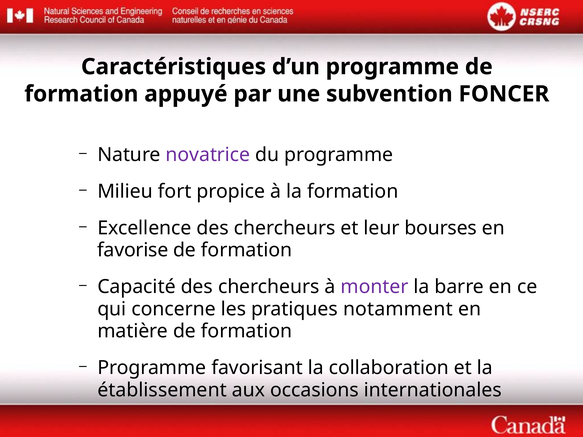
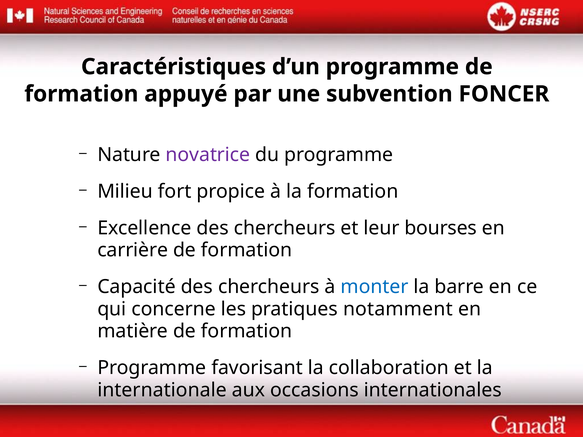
favorise: favorise -> carrière
monter colour: purple -> blue
établissement: établissement -> internationale
